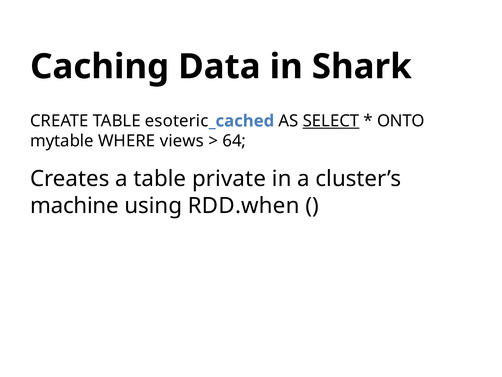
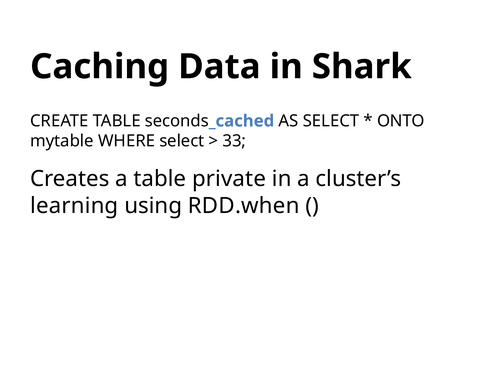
esoteric: esoteric -> seconds
SELECT at (331, 121) underline: present -> none
WHERE views: views -> select
64: 64 -> 33
machine: machine -> learning
